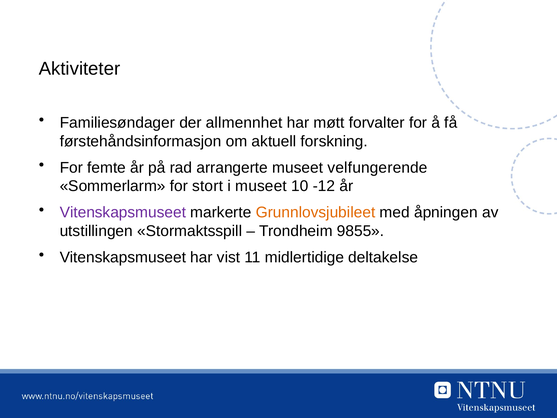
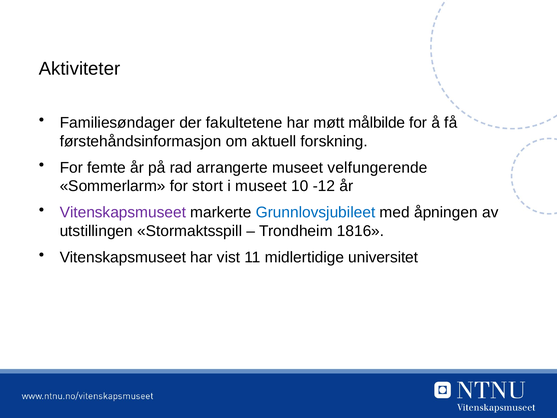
allmennhet: allmennhet -> fakultetene
forvalter: forvalter -> målbilde
Grunnlovsjubileet colour: orange -> blue
9855: 9855 -> 1816
deltakelse: deltakelse -> universitet
